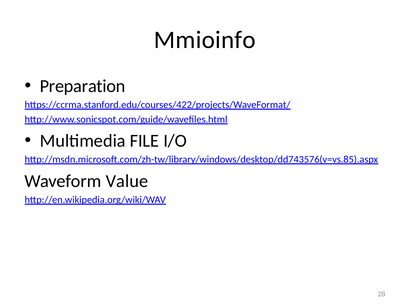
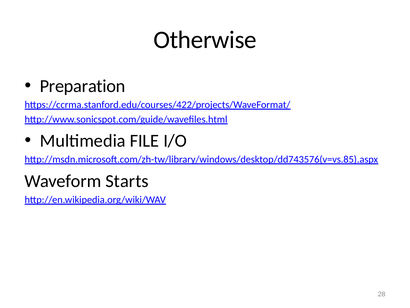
Mmioinfo: Mmioinfo -> Otherwise
Value: Value -> Starts
